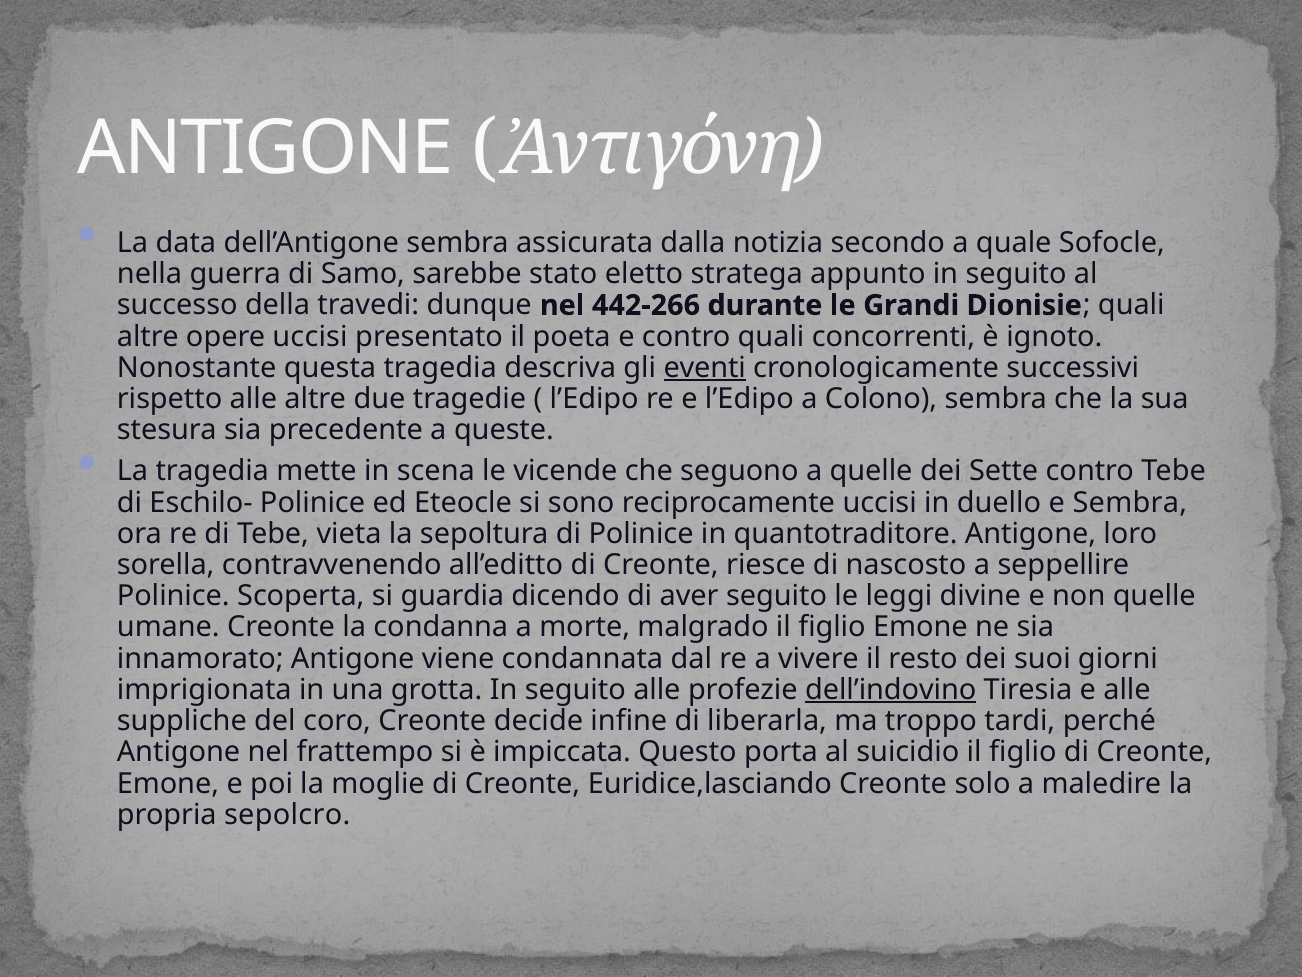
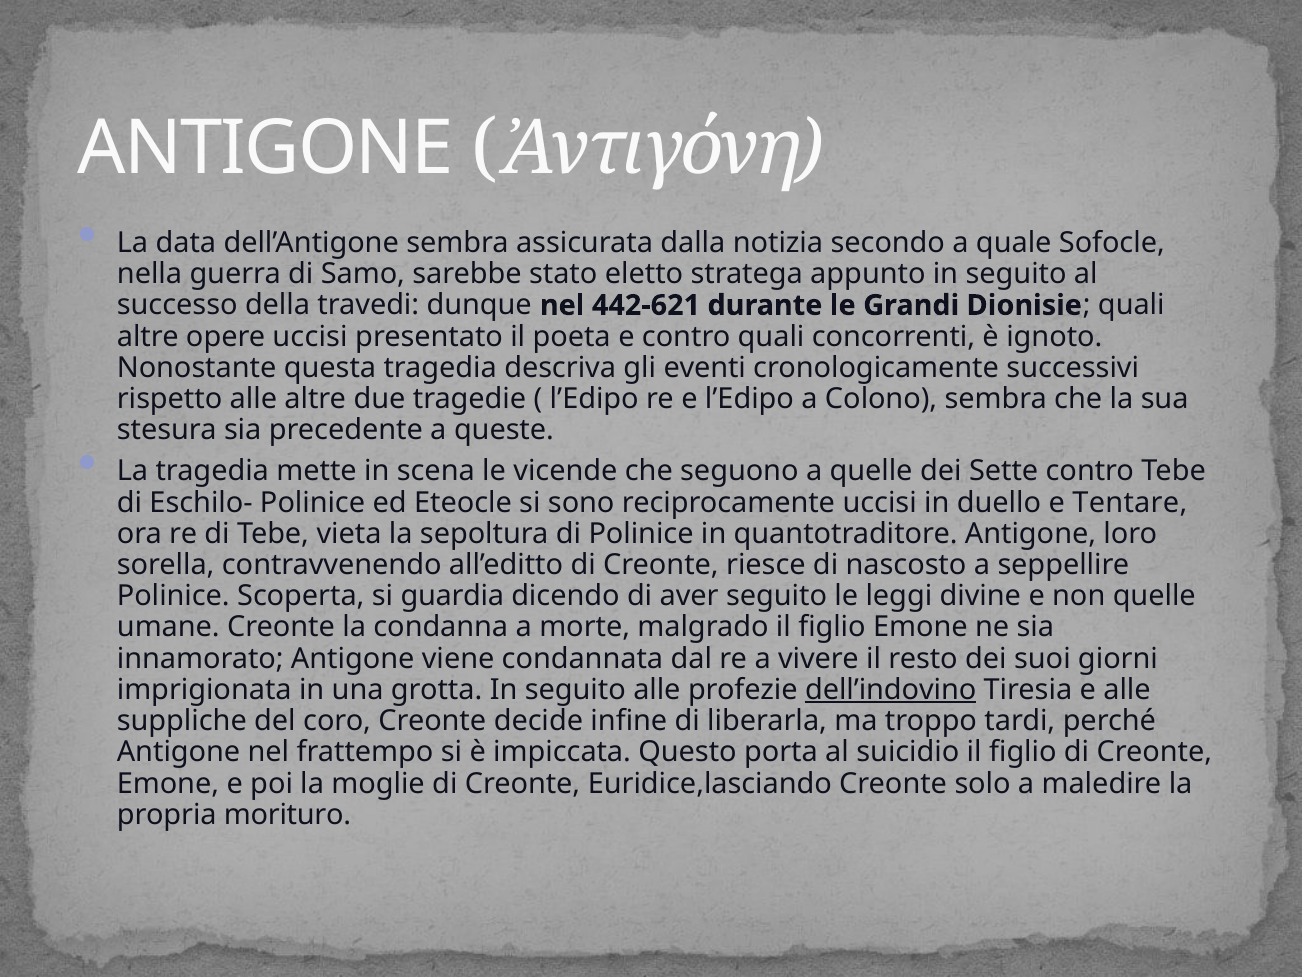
442-266: 442-266 -> 442-621
eventi underline: present -> none
e Sembra: Sembra -> Tentare
sepolcro: sepolcro -> morituro
